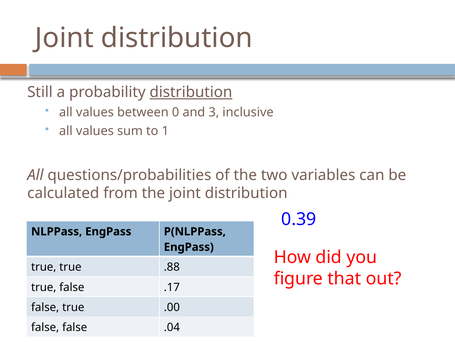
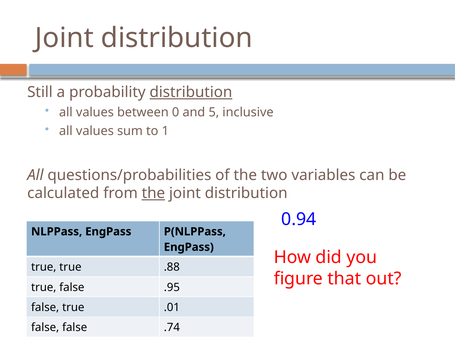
3: 3 -> 5
the at (153, 193) underline: none -> present
0.39: 0.39 -> 0.94
.17: .17 -> .95
.00: .00 -> .01
.04: .04 -> .74
